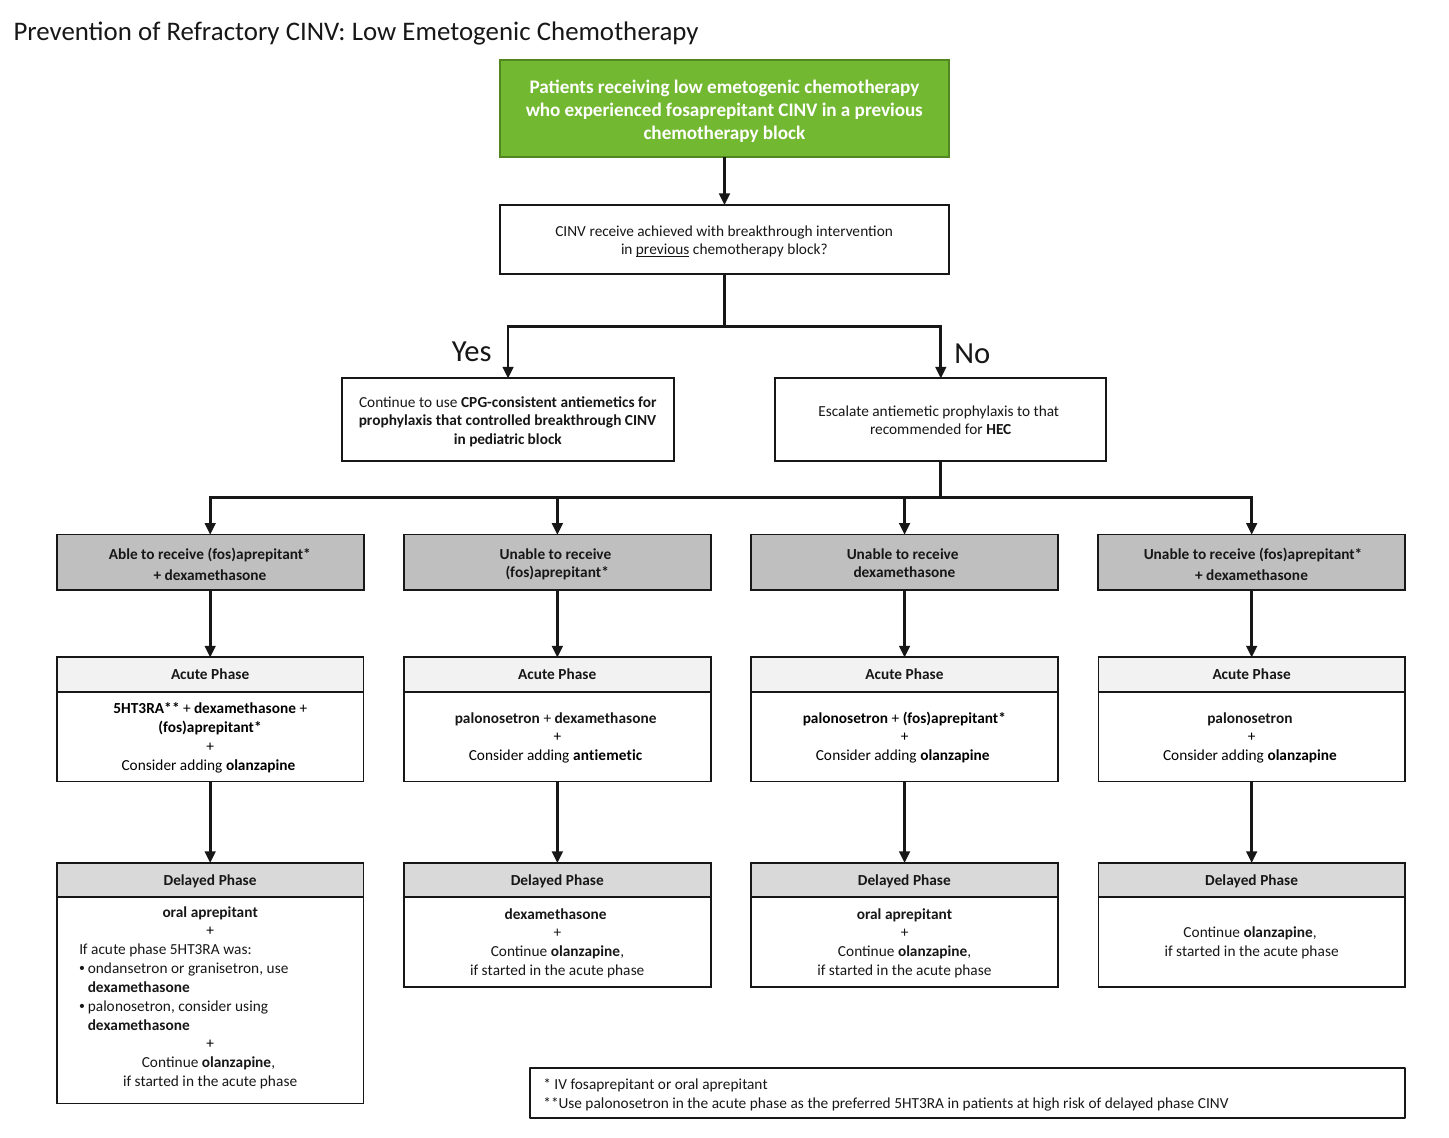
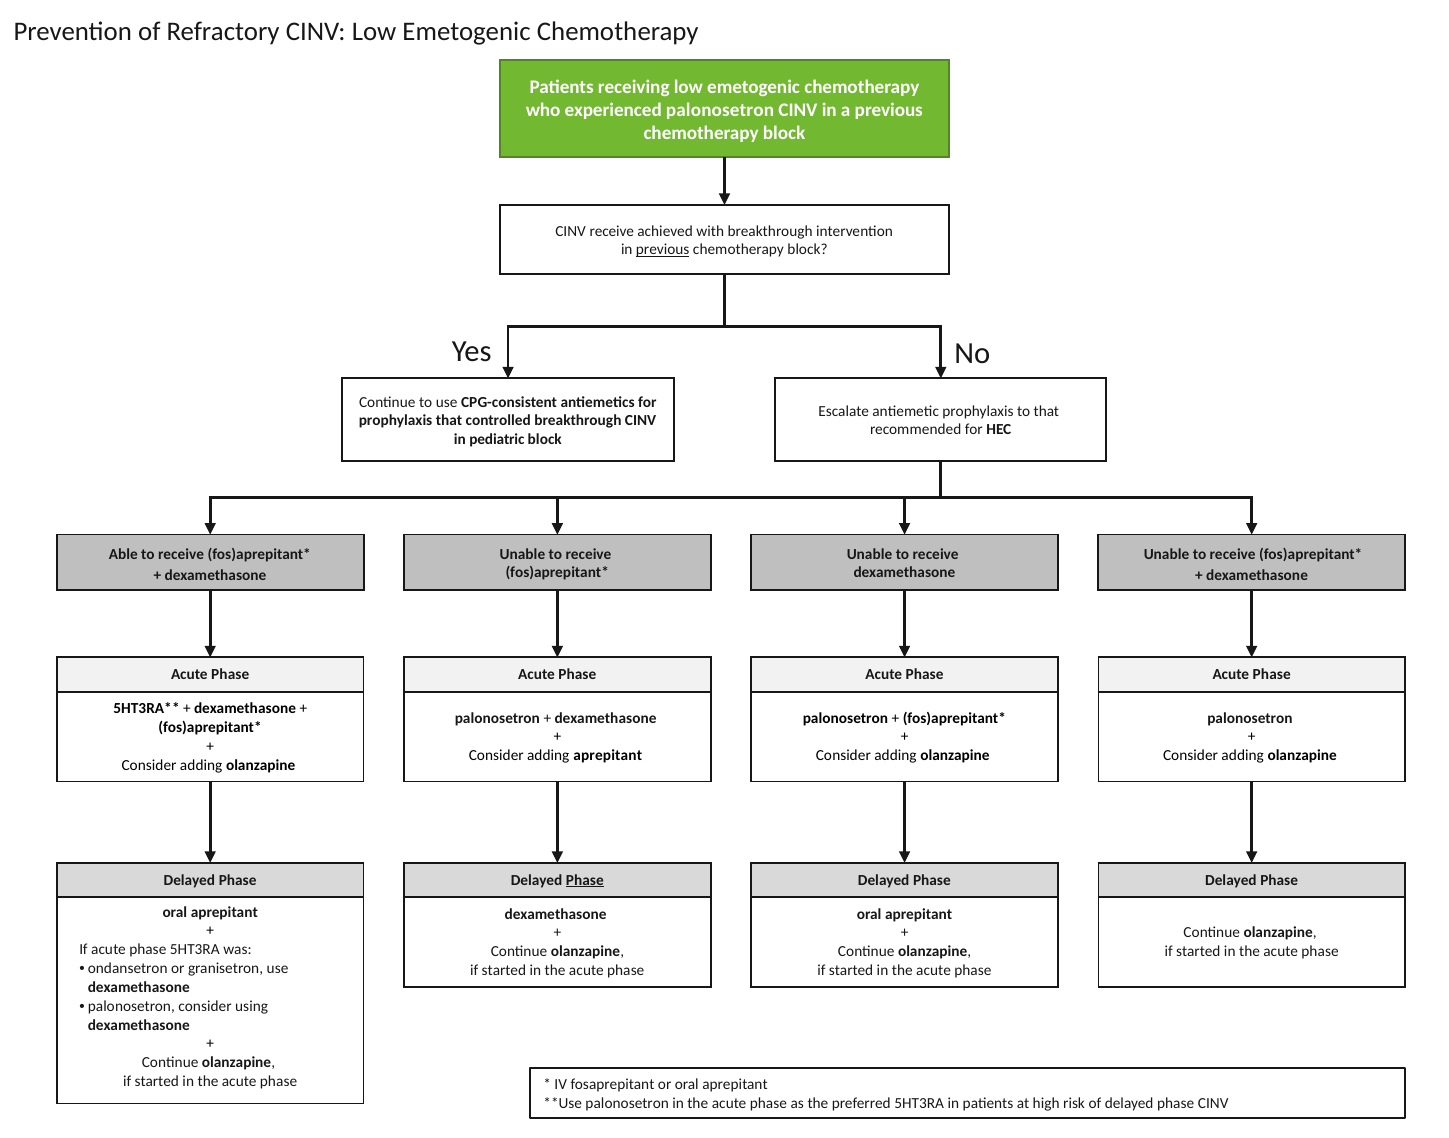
experienced fosaprepitant: fosaprepitant -> palonosetron
adding antiemetic: antiemetic -> aprepitant
Phase at (585, 881) underline: none -> present
